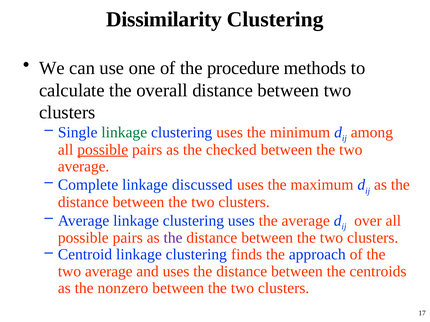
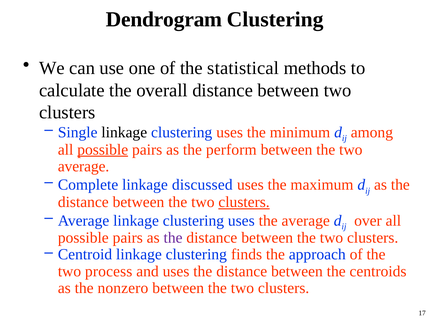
Dissimilarity: Dissimilarity -> Dendrogram
procedure: procedure -> statistical
linkage at (124, 133) colour: green -> black
checked: checked -> perform
clusters at (244, 202) underline: none -> present
average at (109, 272): average -> process
